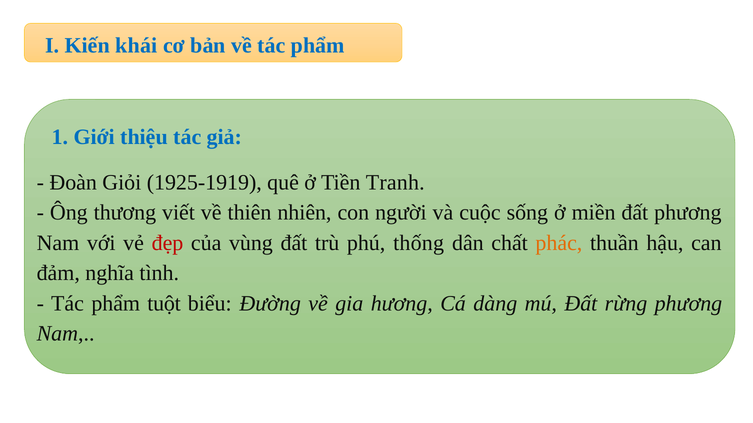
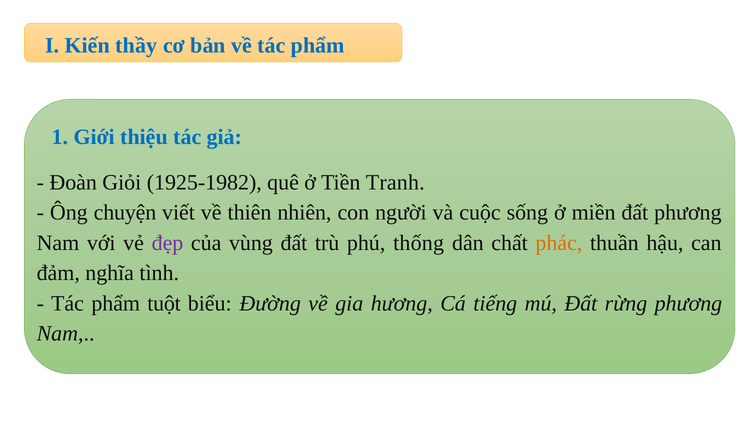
khái: khái -> thầy
1925-1919: 1925-1919 -> 1925-1982
thương: thương -> chuyện
đẹp colour: red -> purple
dàng: dàng -> tiếng
